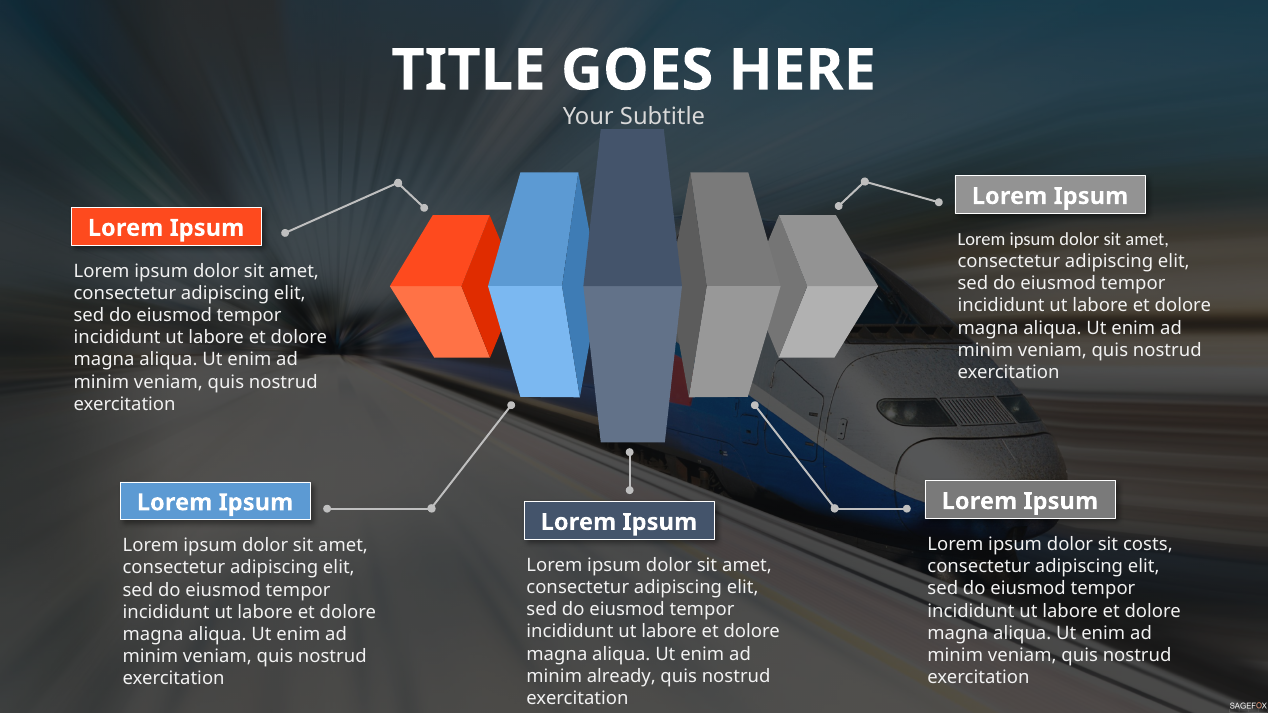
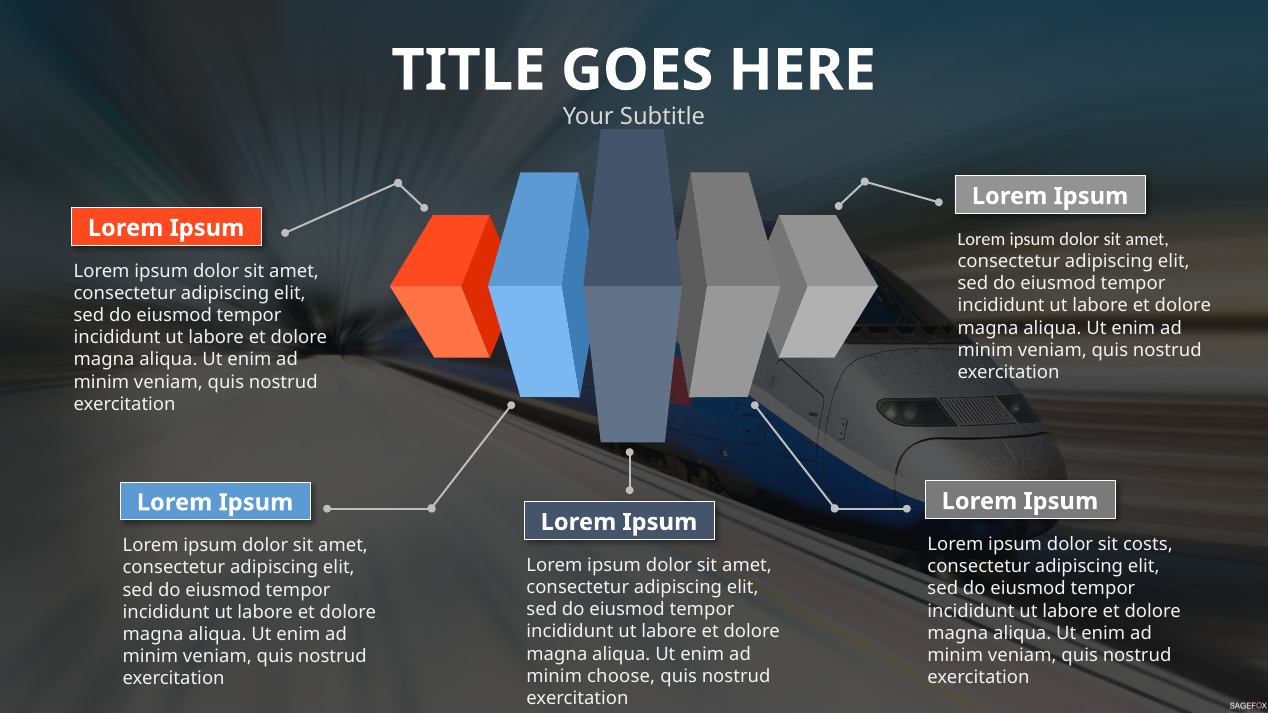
already: already -> choose
